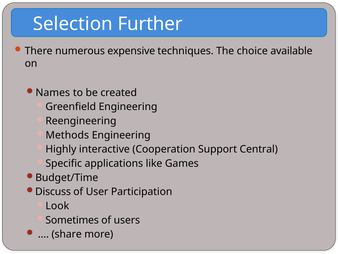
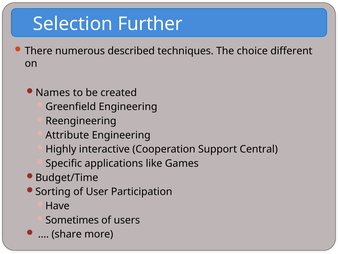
expensive: expensive -> described
available: available -> different
Methods: Methods -> Attribute
Discuss: Discuss -> Sorting
Look: Look -> Have
